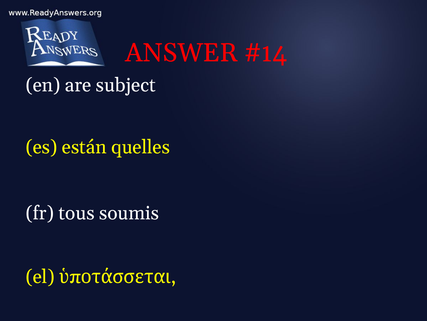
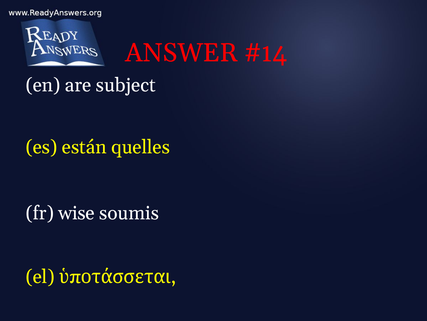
tous: tous -> wise
